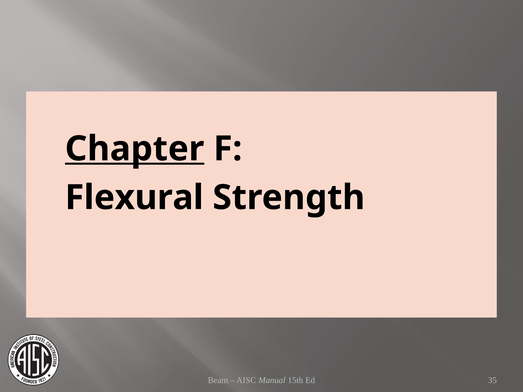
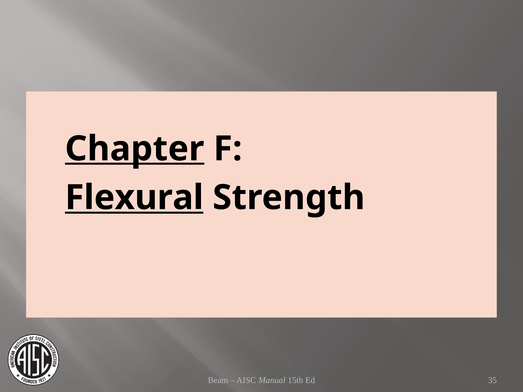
Flexural underline: none -> present
